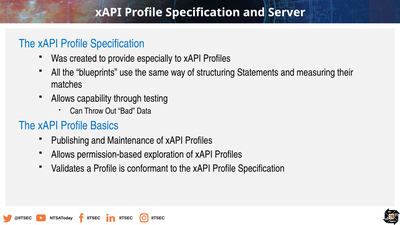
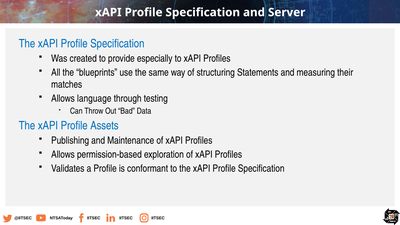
capability: capability -> language
Basics: Basics -> Assets
